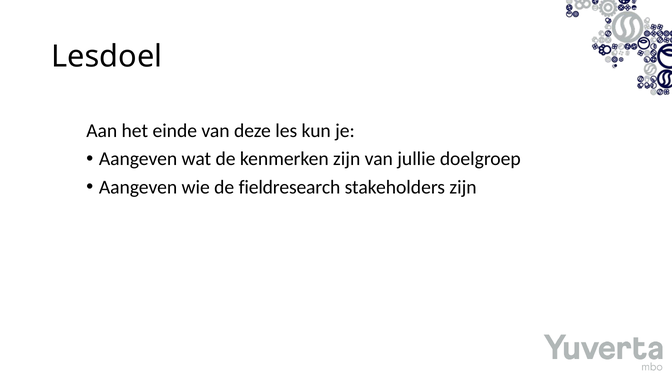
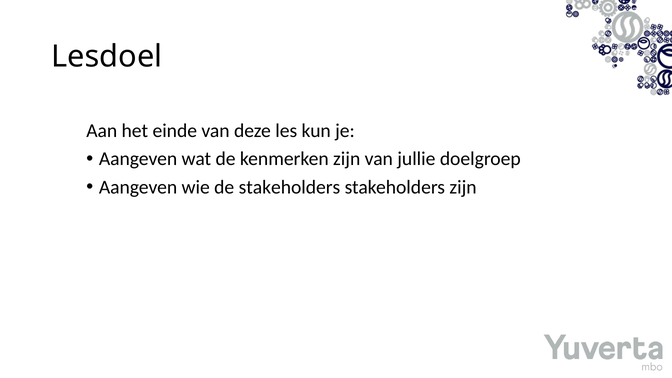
de fieldresearch: fieldresearch -> stakeholders
